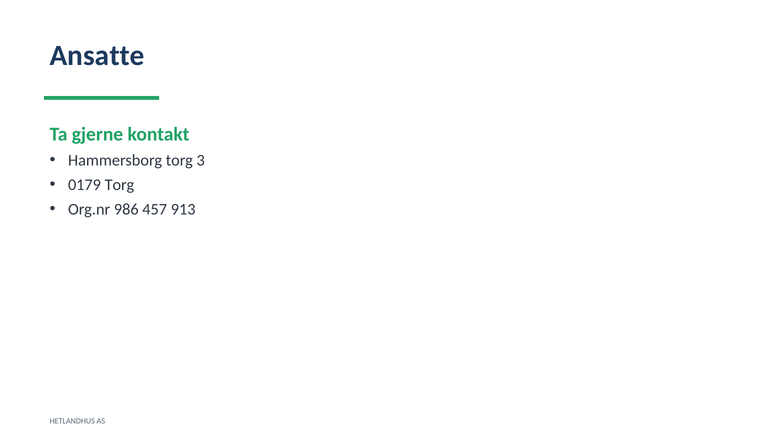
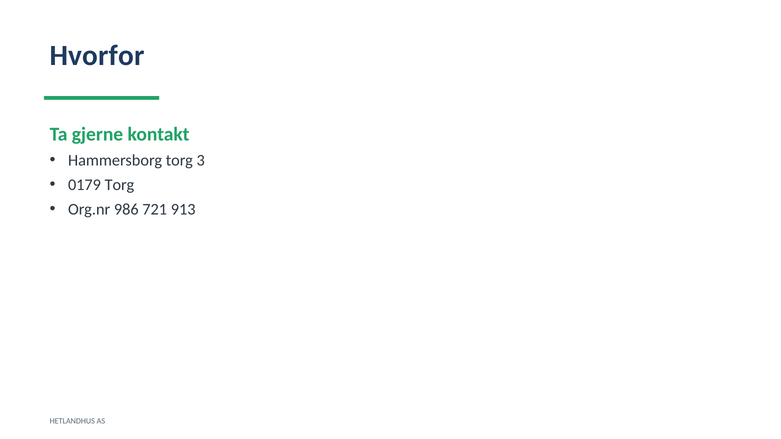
Ansatte: Ansatte -> Hvorfor
457: 457 -> 721
